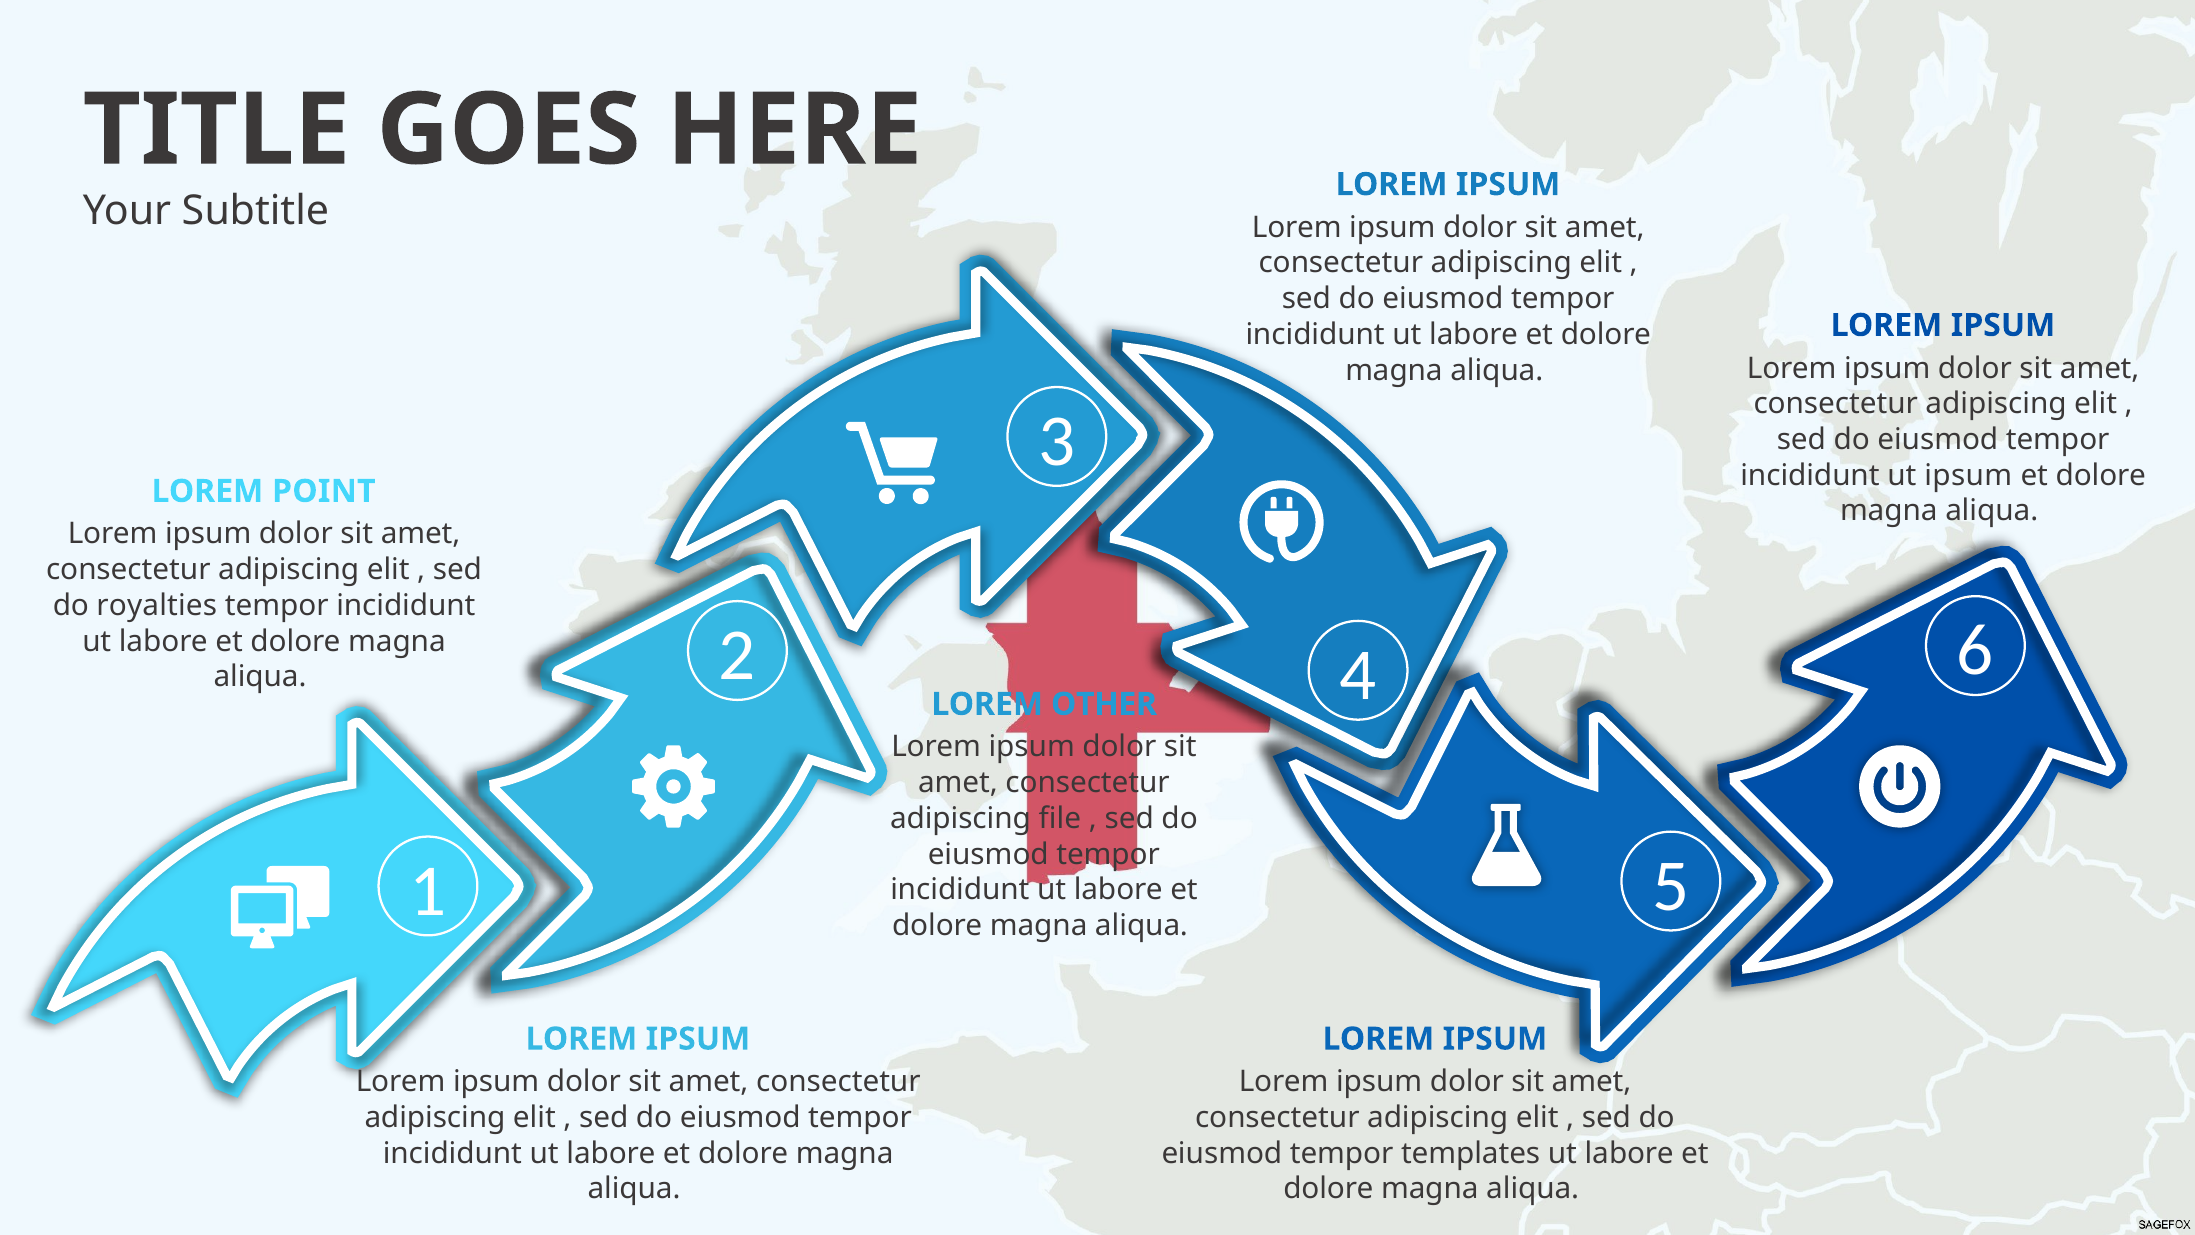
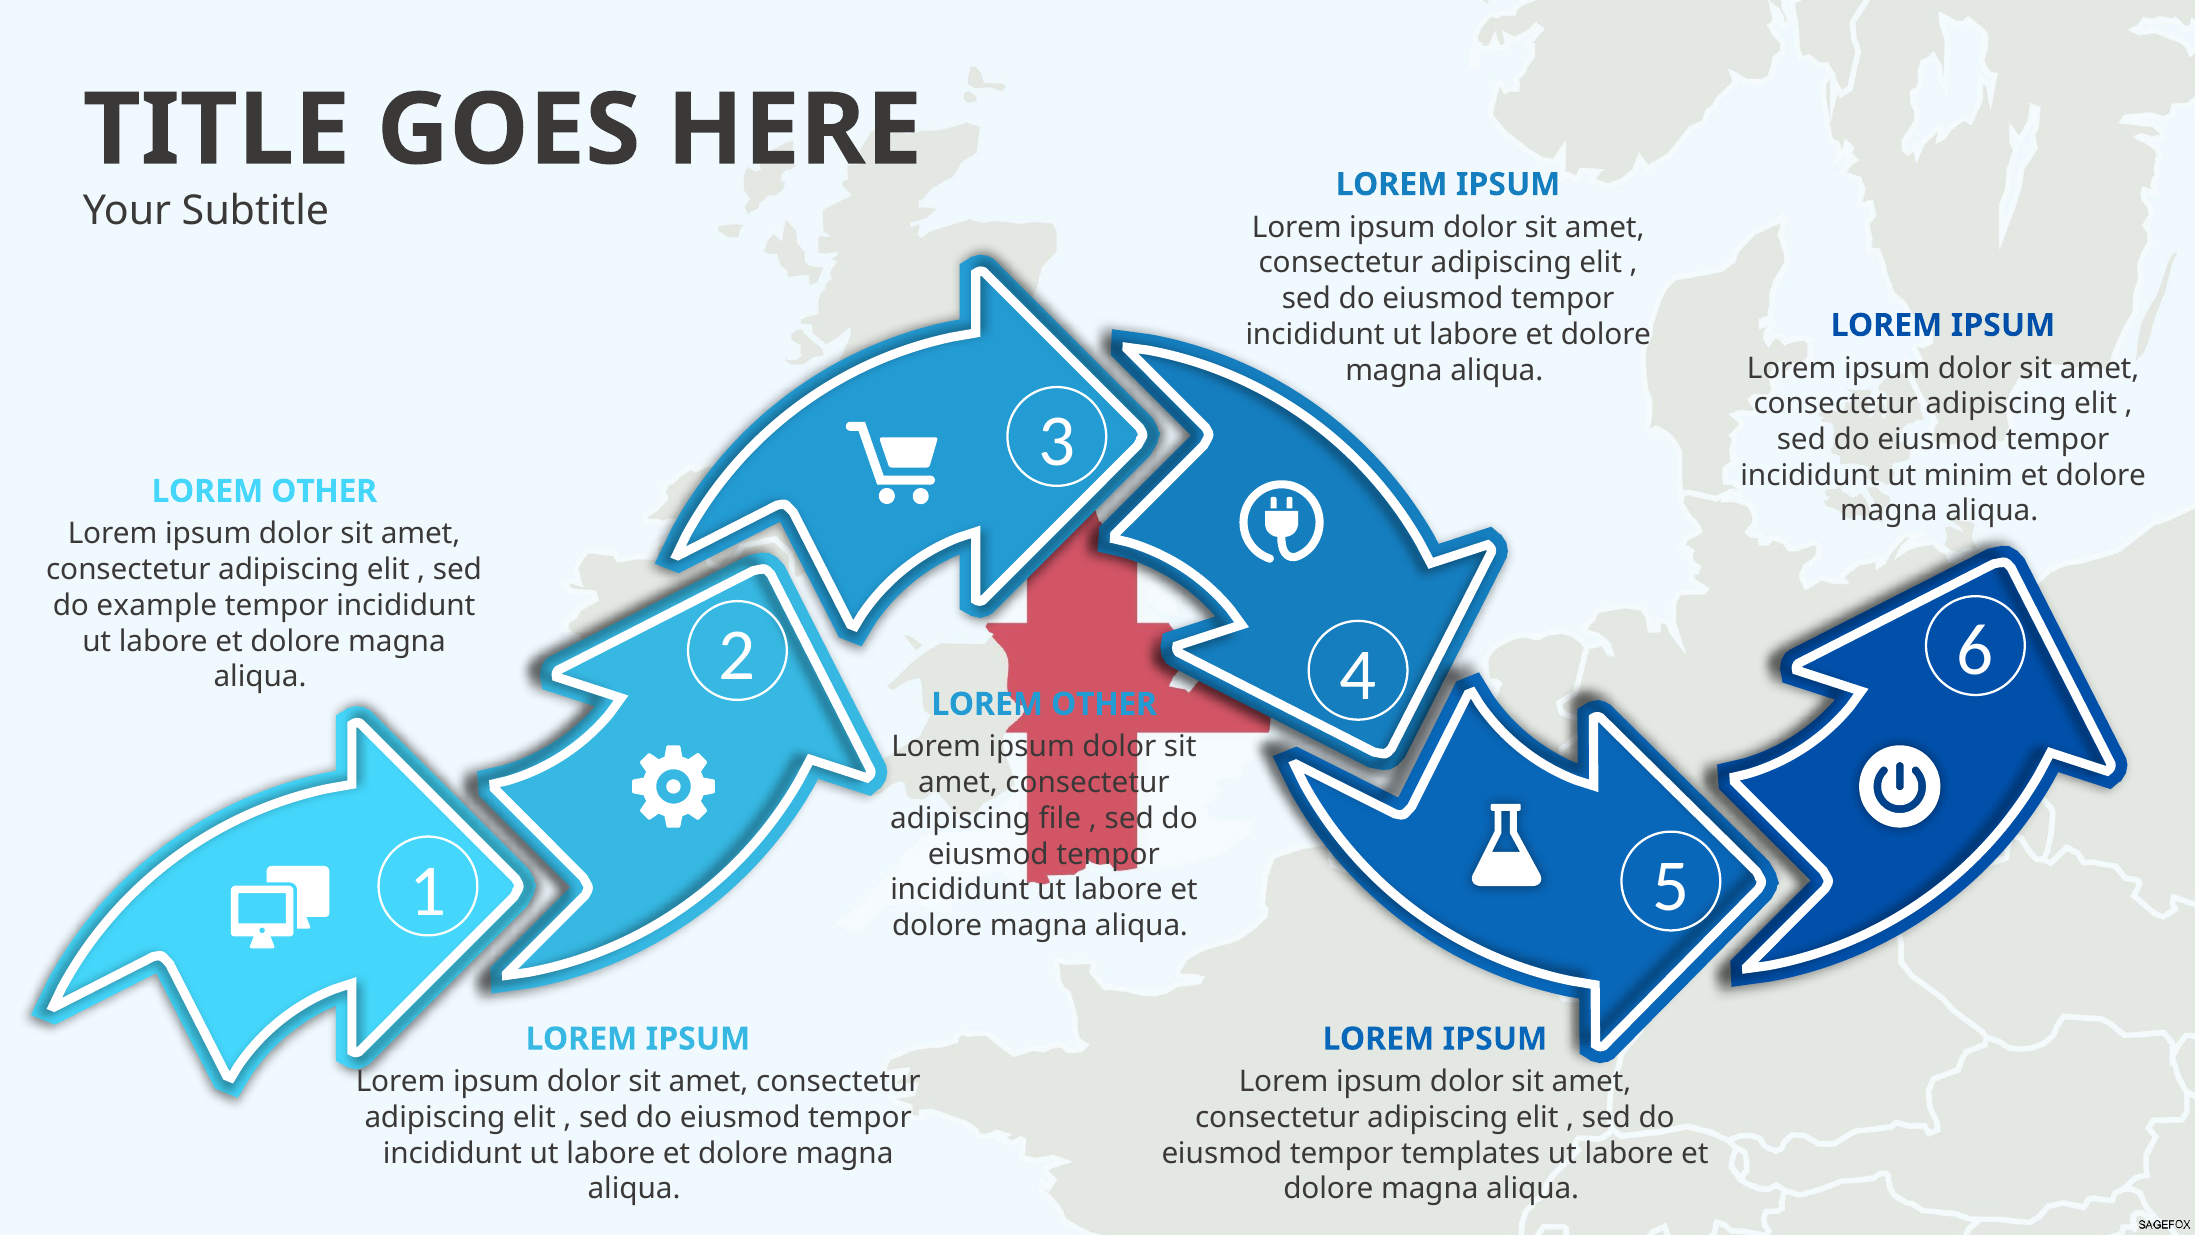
ut ipsum: ipsum -> minim
POINT at (324, 491): POINT -> OTHER
royalties: royalties -> example
